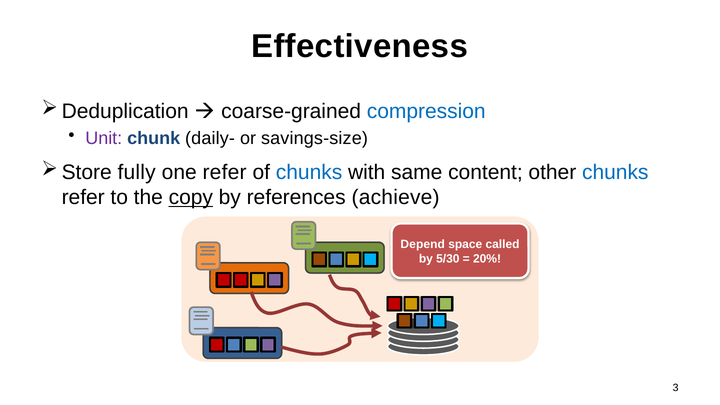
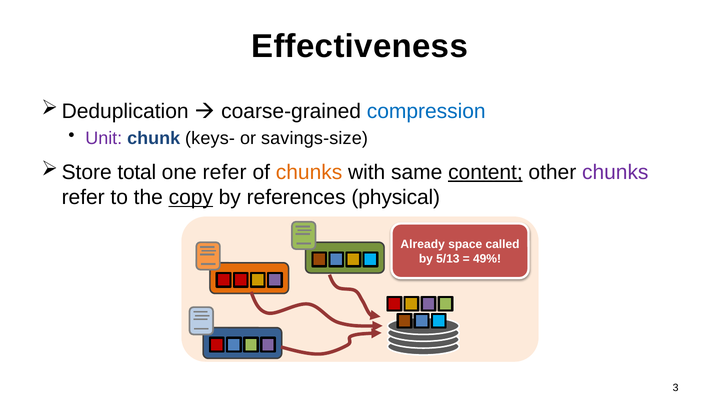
daily-: daily- -> keys-
fully: fully -> total
chunks at (309, 172) colour: blue -> orange
content underline: none -> present
chunks at (615, 172) colour: blue -> purple
achieve: achieve -> physical
Depend: Depend -> Already
5/30: 5/30 -> 5/13
20%: 20% -> 49%
